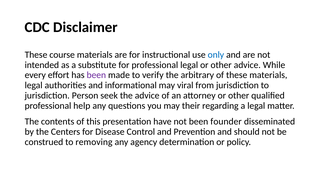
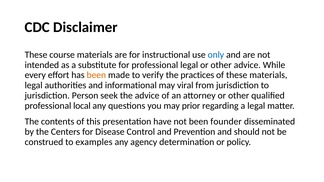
been at (96, 75) colour: purple -> orange
arbitrary: arbitrary -> practices
help: help -> local
their: their -> prior
removing: removing -> examples
